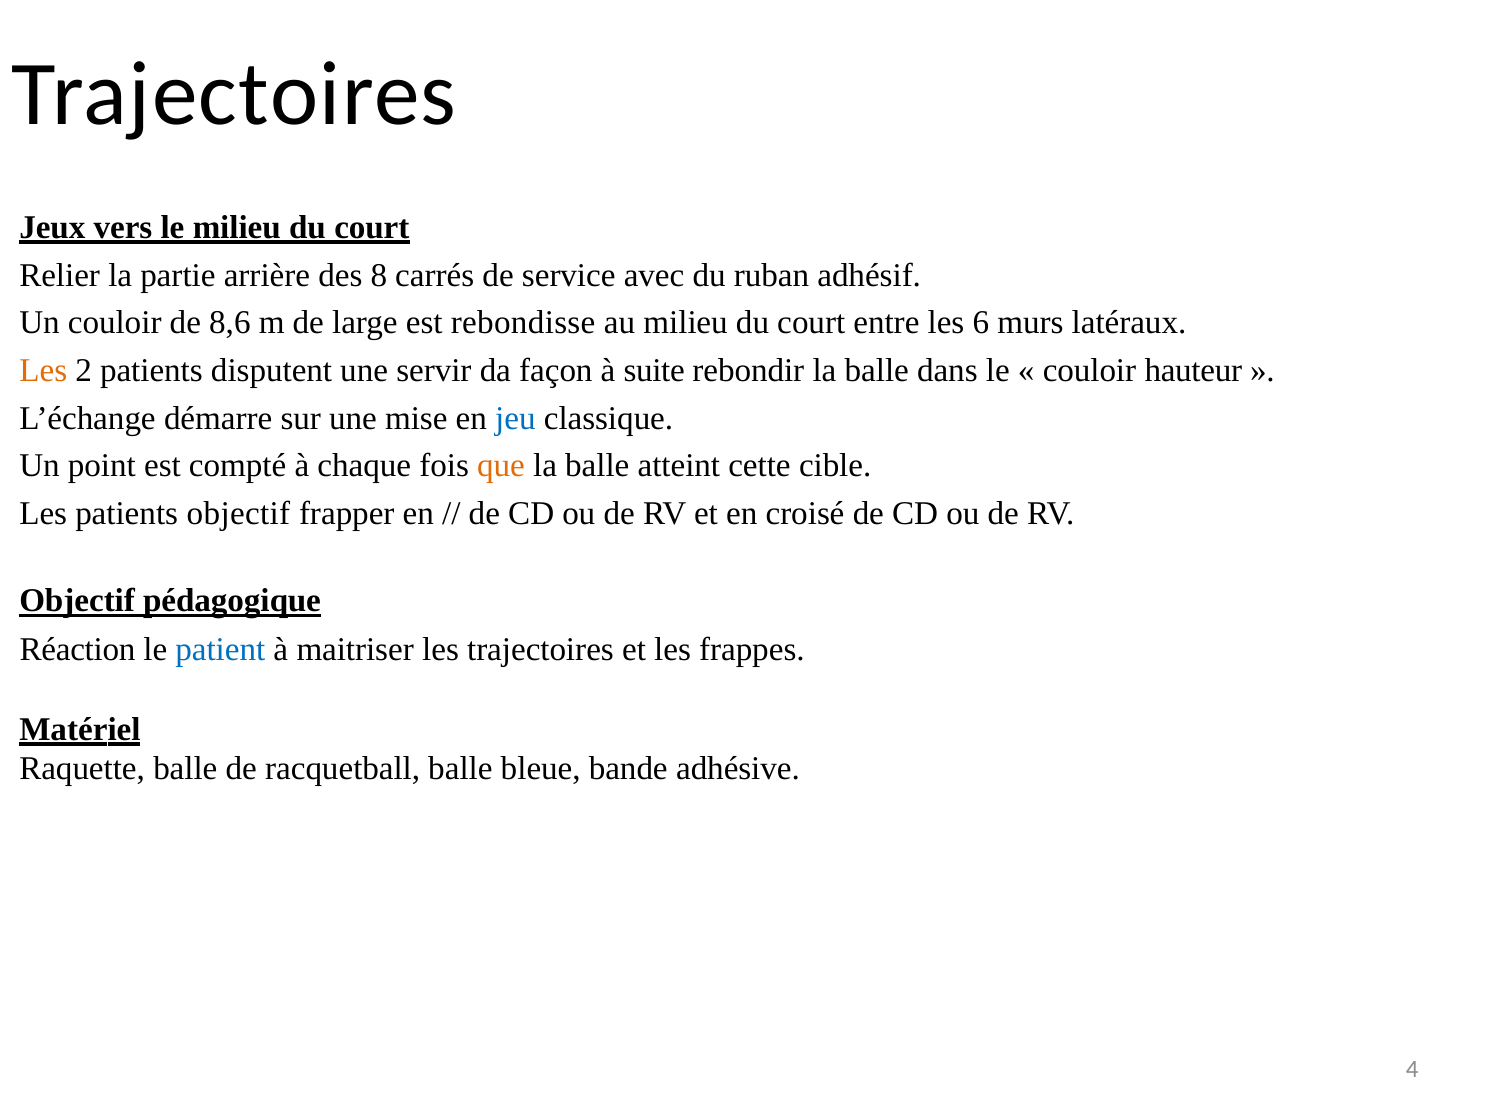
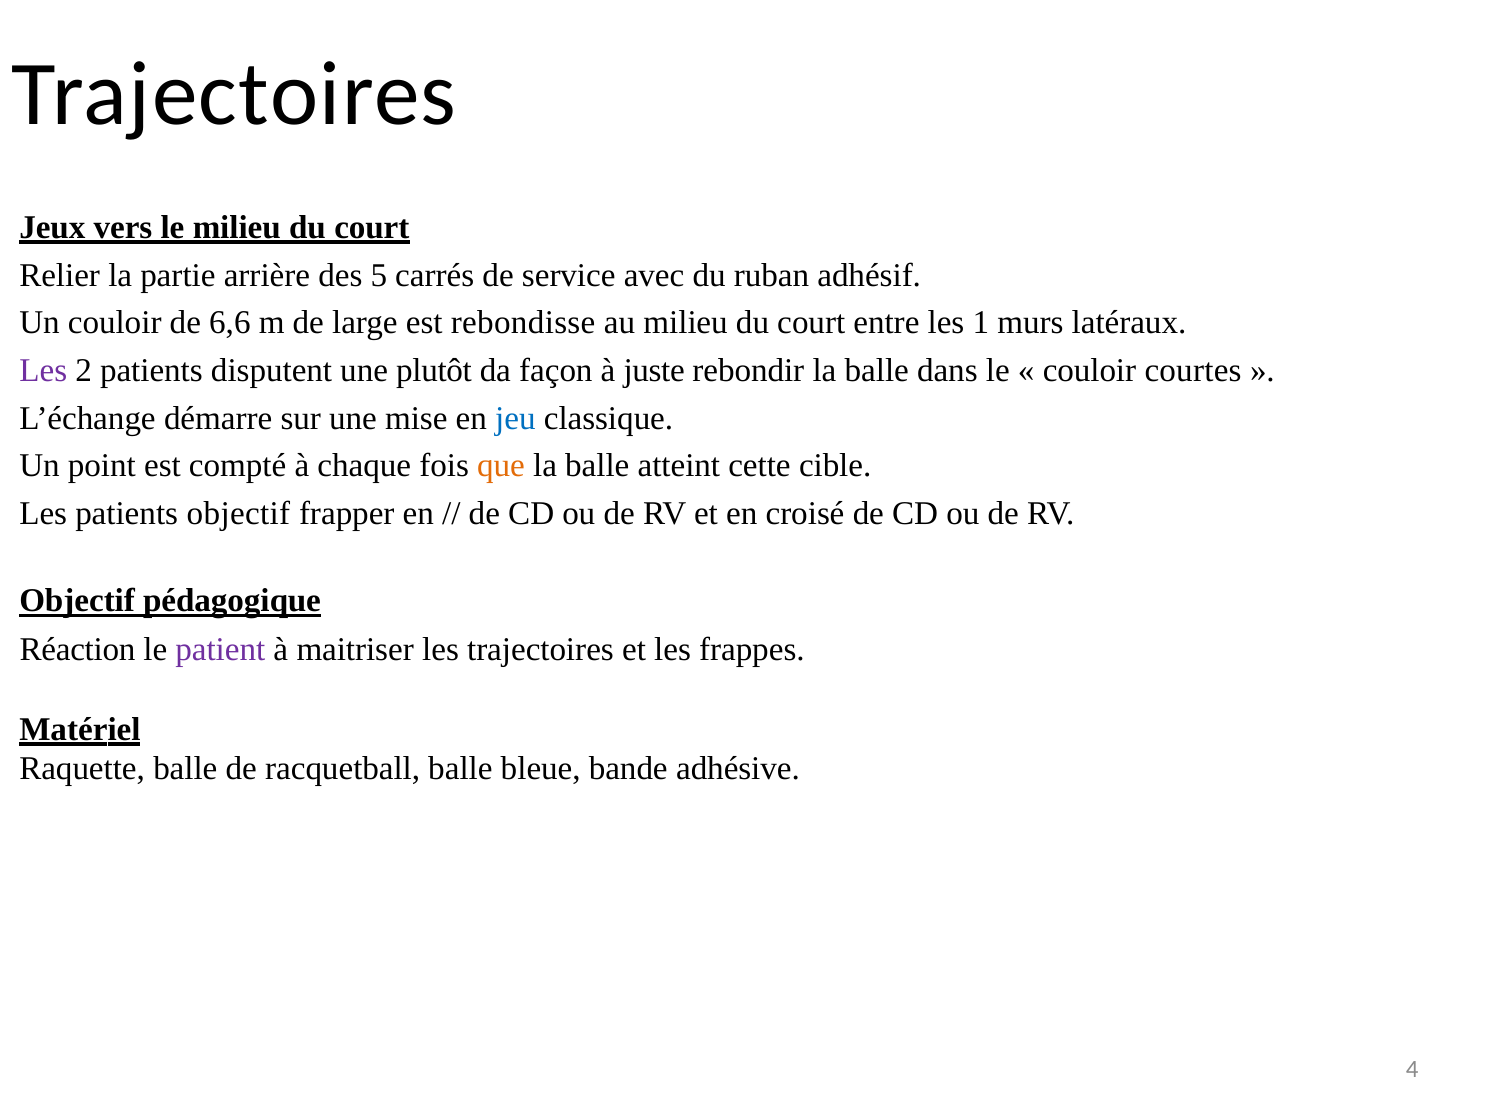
8: 8 -> 5
8,6: 8,6 -> 6,6
6: 6 -> 1
Les at (43, 370) colour: orange -> purple
servir: servir -> plutôt
suite: suite -> juste
hauteur: hauteur -> courtes
patient colour: blue -> purple
